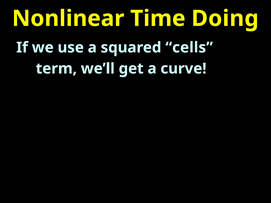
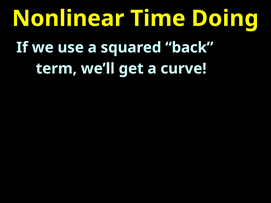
cells: cells -> back
